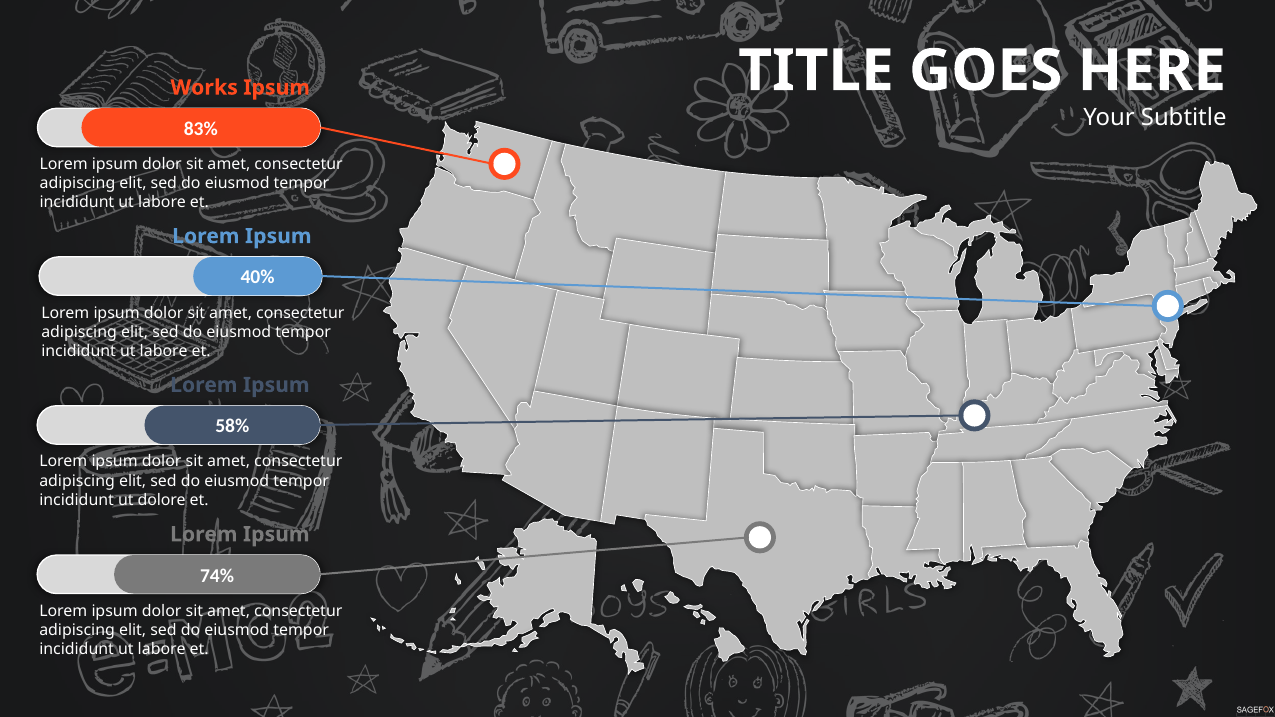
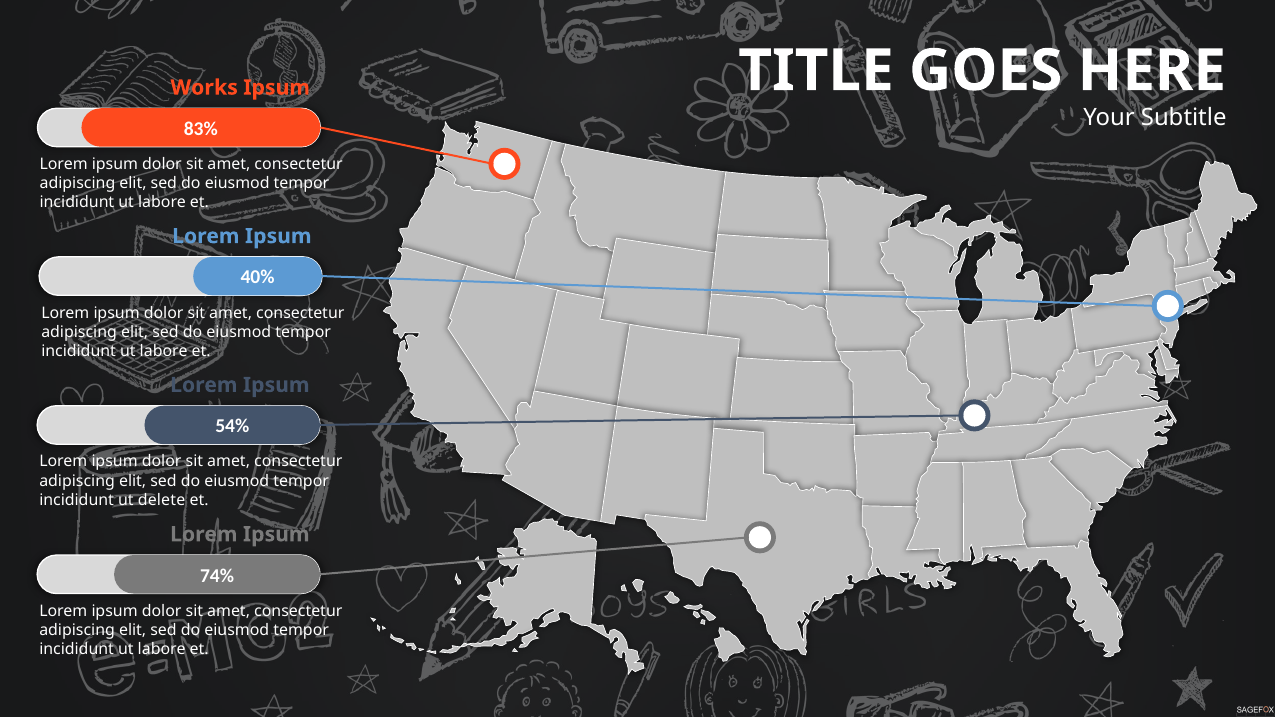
58%: 58% -> 54%
dolore: dolore -> delete
